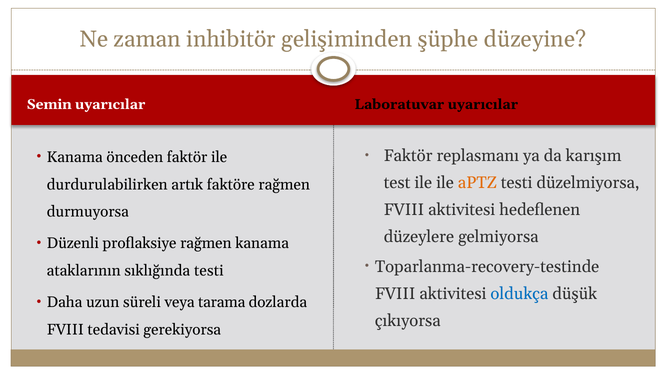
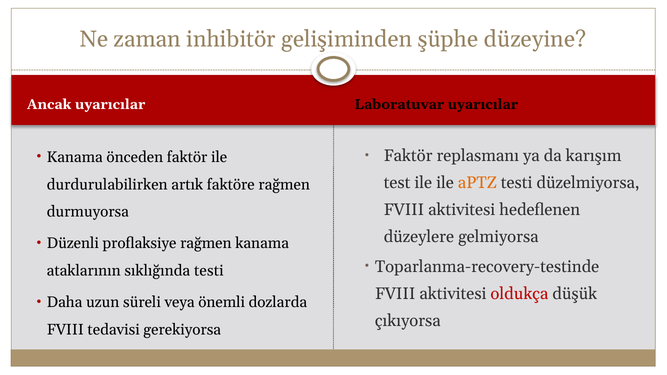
Semin: Semin -> Ancak
oldukça colour: blue -> red
tarama: tarama -> önemli
